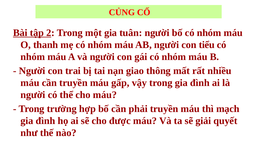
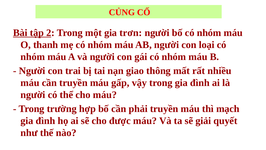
tuân: tuân -> trơn
tiểu: tiểu -> loại
